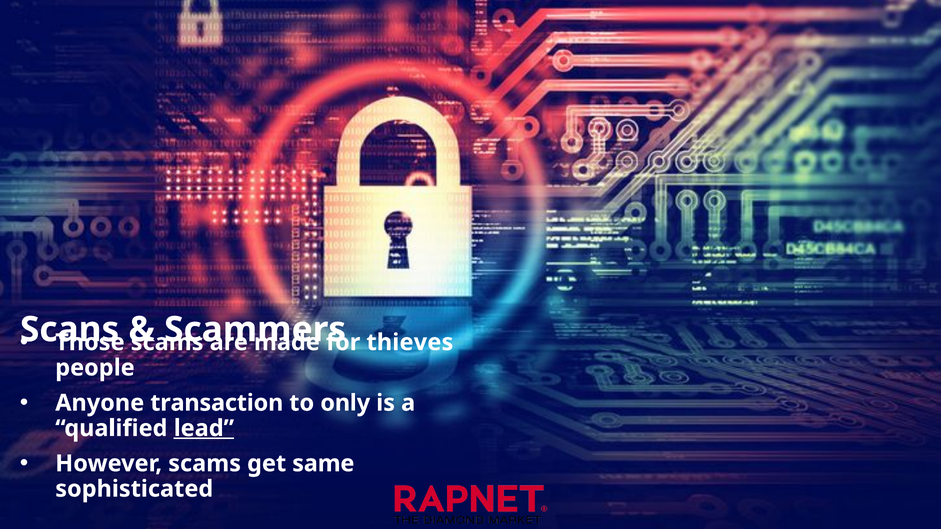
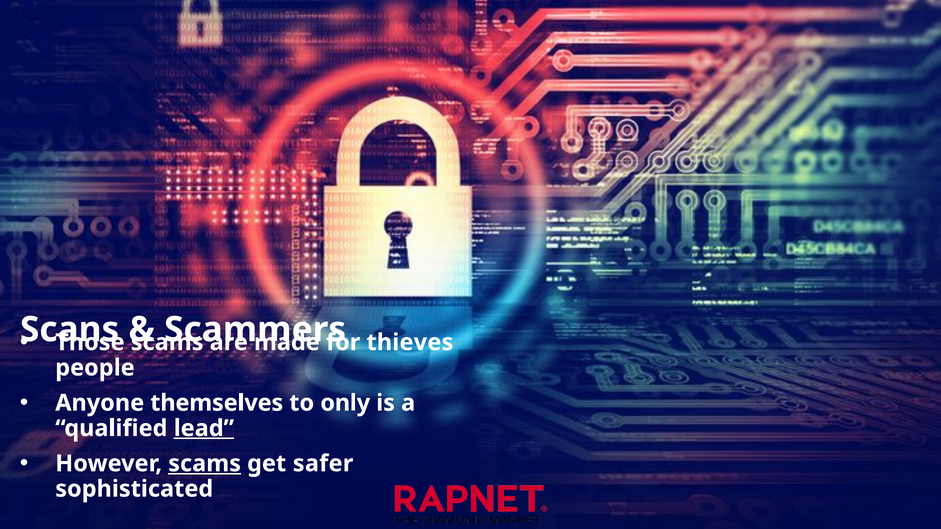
transaction: transaction -> themselves
scams at (205, 464) underline: none -> present
same: same -> safer
